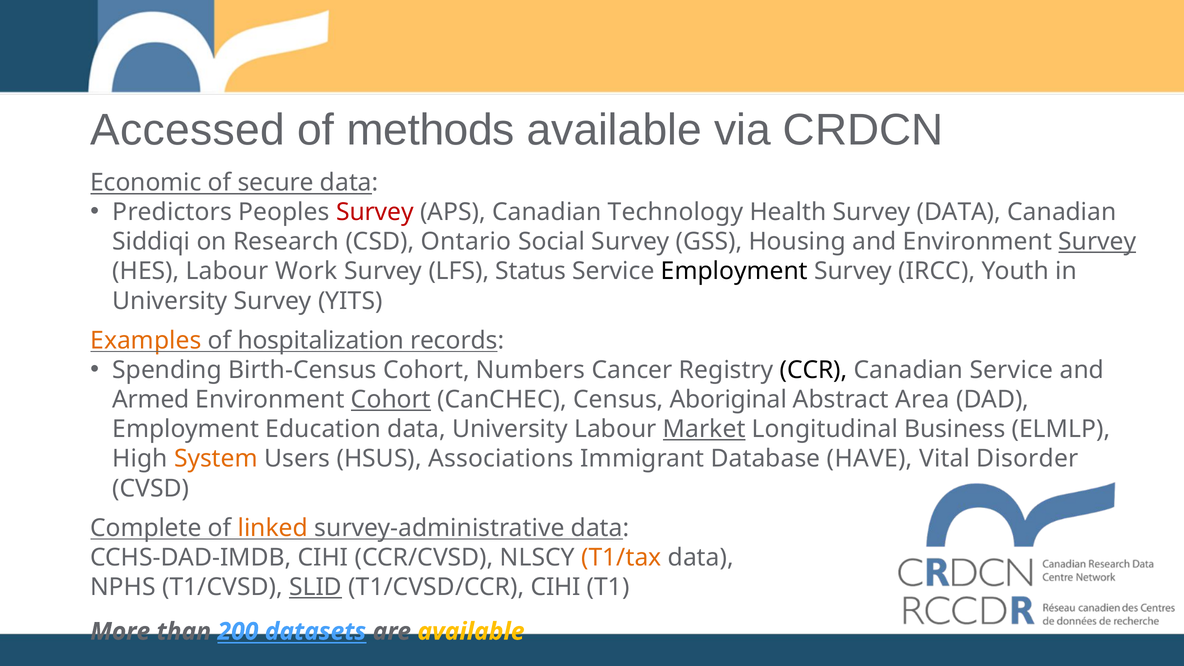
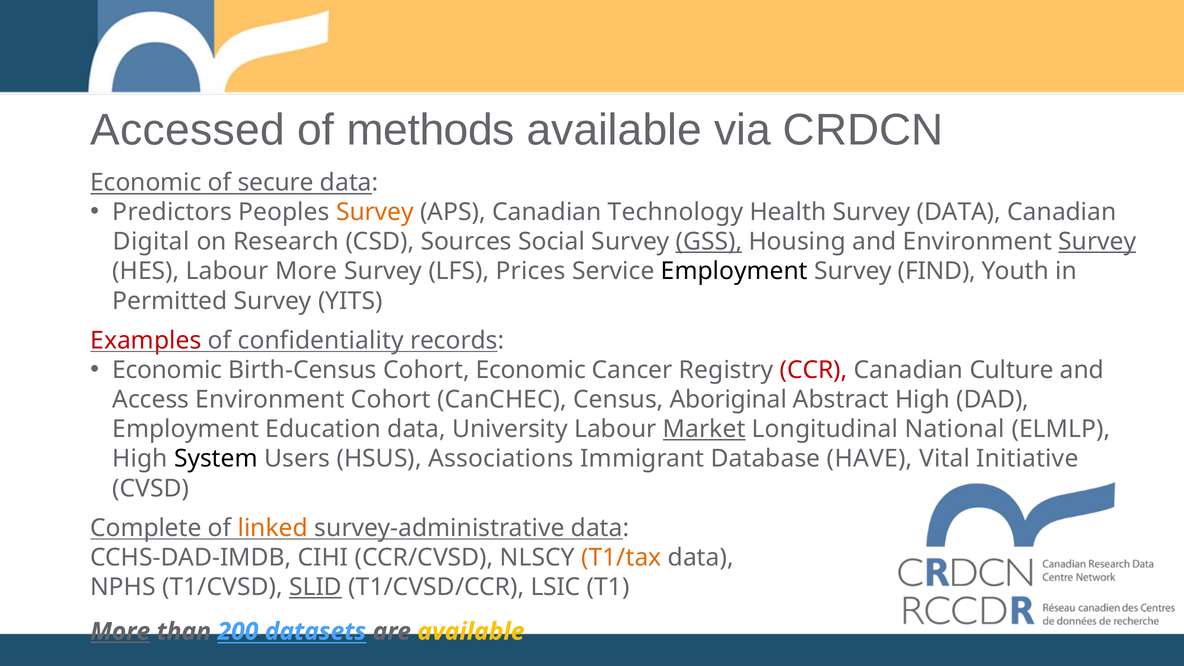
Survey at (375, 212) colour: red -> orange
Siddiqi: Siddiqi -> Digital
Ontario: Ontario -> Sources
GSS underline: none -> present
Labour Work: Work -> More
Status: Status -> Prices
IRCC: IRCC -> FIND
University at (170, 301): University -> Permitted
Examples colour: orange -> red
hospitalization: hospitalization -> confidentiality
Spending at (167, 370): Spending -> Economic
Cohort Numbers: Numbers -> Economic
CCR colour: black -> red
Canadian Service: Service -> Culture
Armed: Armed -> Access
Cohort at (391, 400) underline: present -> none
Abstract Area: Area -> High
Business: Business -> National
System colour: orange -> black
Disorder: Disorder -> Initiative
T1/CVSD/CCR CIHI: CIHI -> LSIC
More at (120, 632) underline: none -> present
